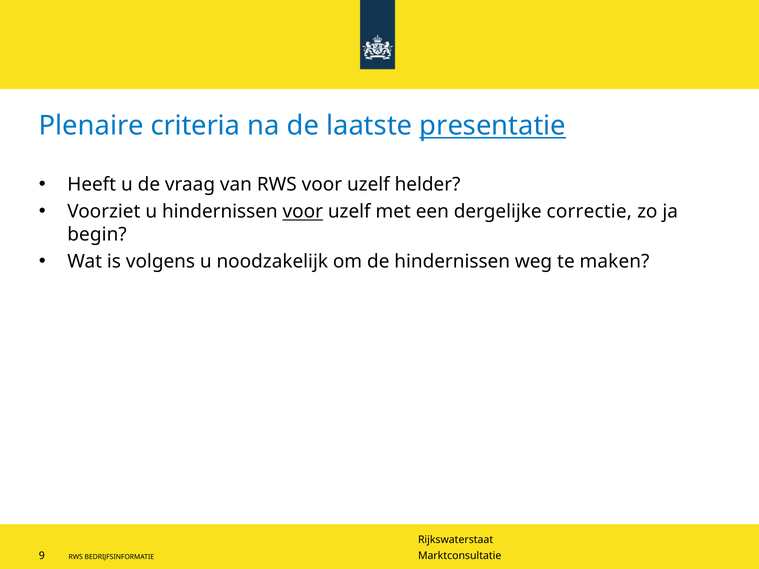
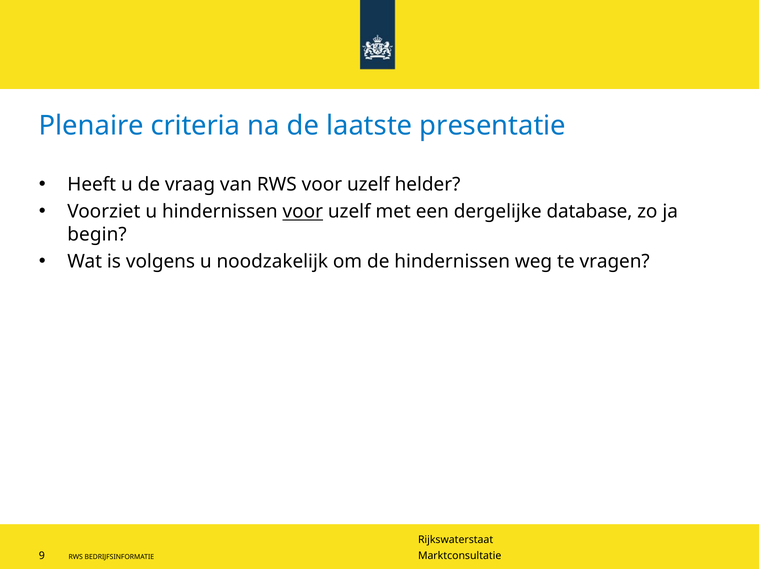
presentatie underline: present -> none
correctie: correctie -> database
maken: maken -> vragen
